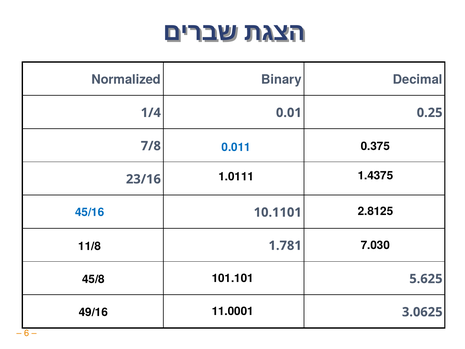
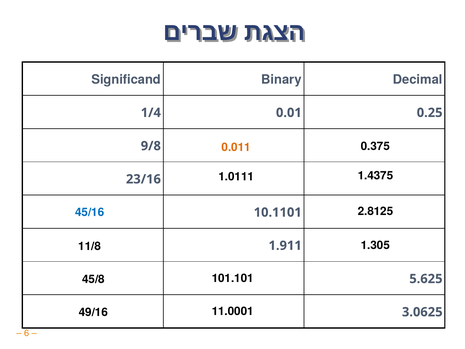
Normalized: Normalized -> Significand
0.011 colour: blue -> orange
7/8: 7/8 -> 9/8
7.030: 7.030 -> 1.305
1.781: 1.781 -> 1.911
